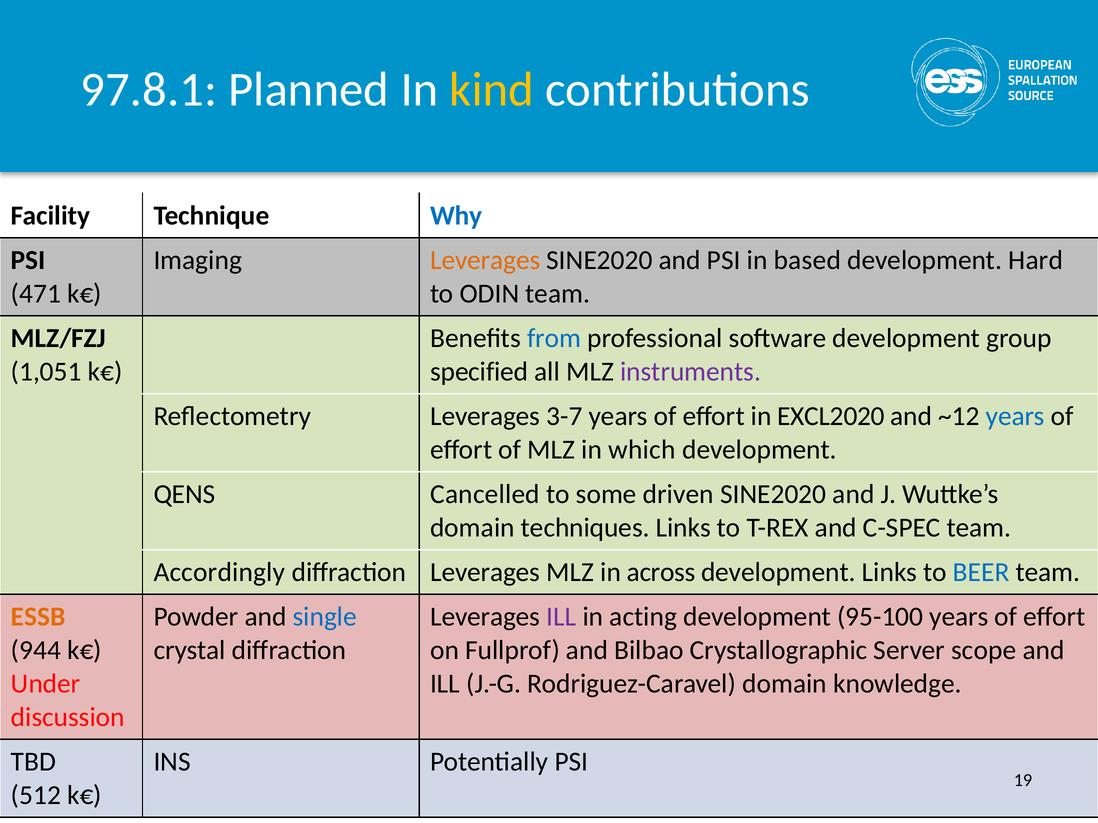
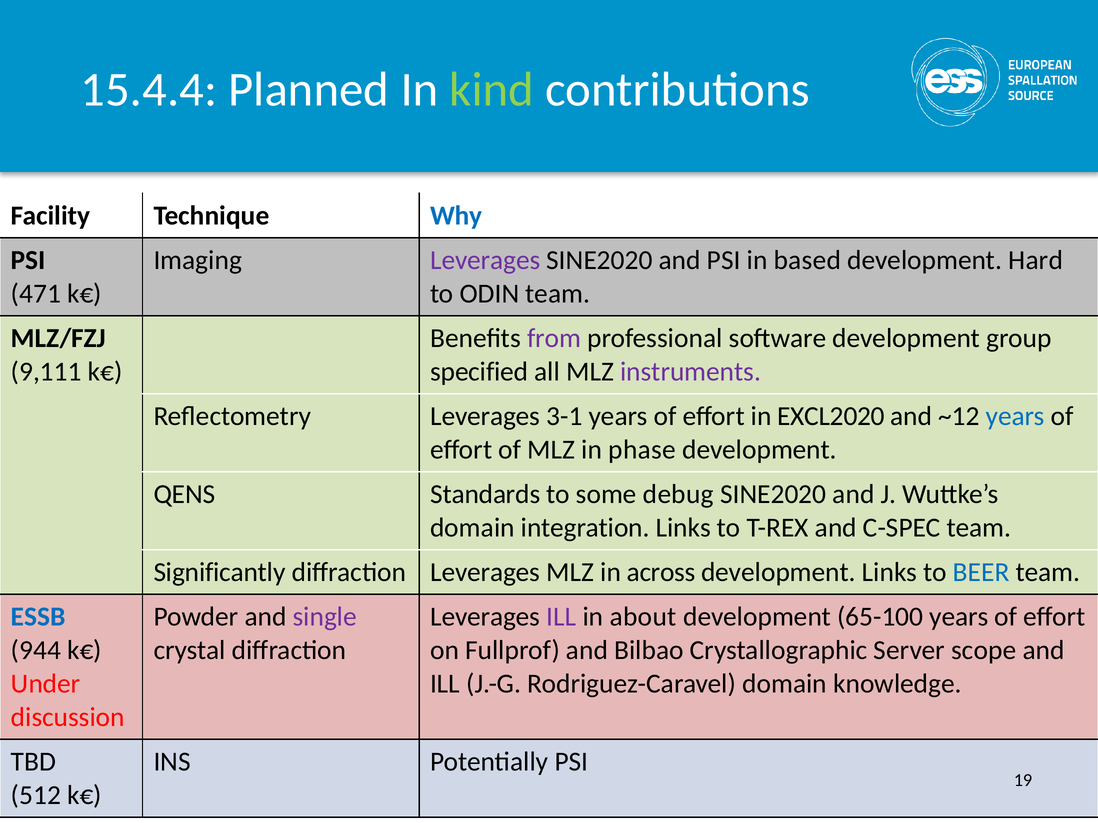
97.8.1: 97.8.1 -> 15.4.4
kind colour: yellow -> light green
Leverages at (485, 261) colour: orange -> purple
from colour: blue -> purple
1,051: 1,051 -> 9,111
3-7: 3-7 -> 3-1
which: which -> phase
Cancelled: Cancelled -> Standards
driven: driven -> debug
techniques: techniques -> integration
Accordingly: Accordingly -> Significantly
ESSB colour: orange -> blue
single colour: blue -> purple
acting: acting -> about
95-100: 95-100 -> 65-100
